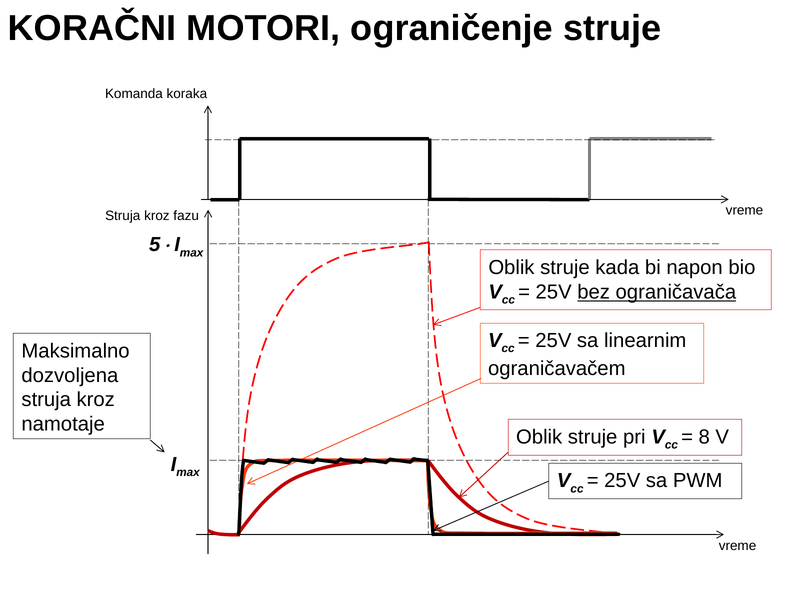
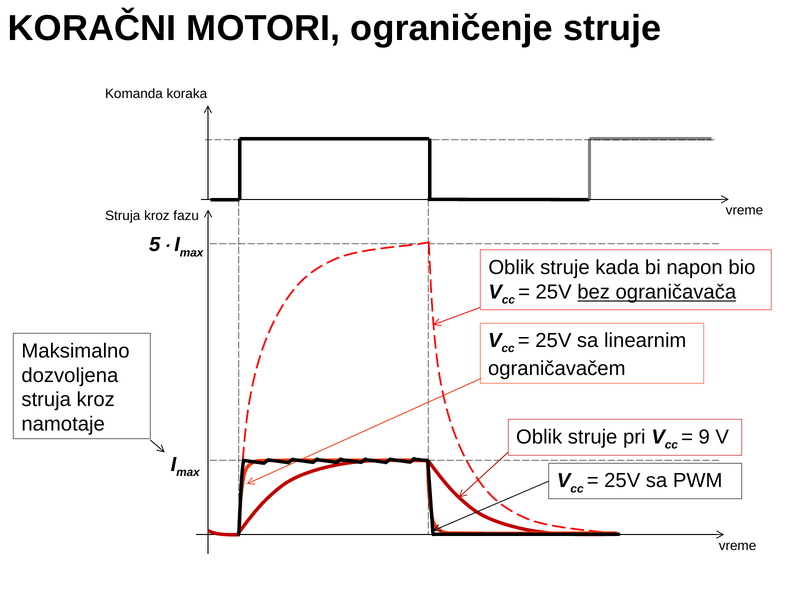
8: 8 -> 9
